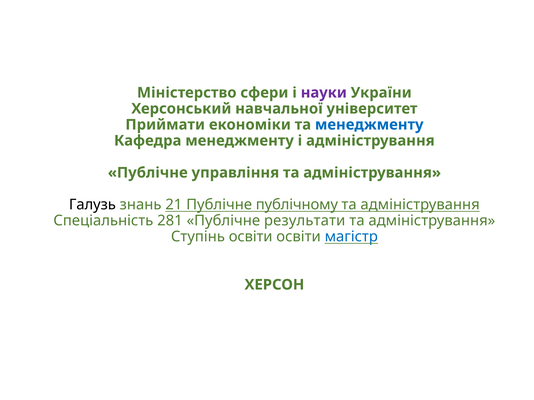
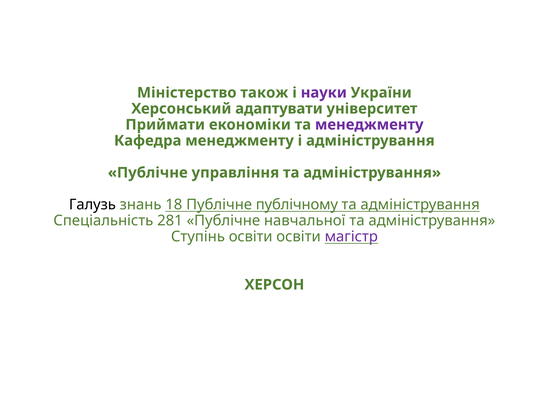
сфери: сфери -> також
навчальної: навчальної -> адаптувати
менеджменту at (369, 125) colour: blue -> purple
21: 21 -> 18
результати: результати -> навчальної
магістр colour: blue -> purple
